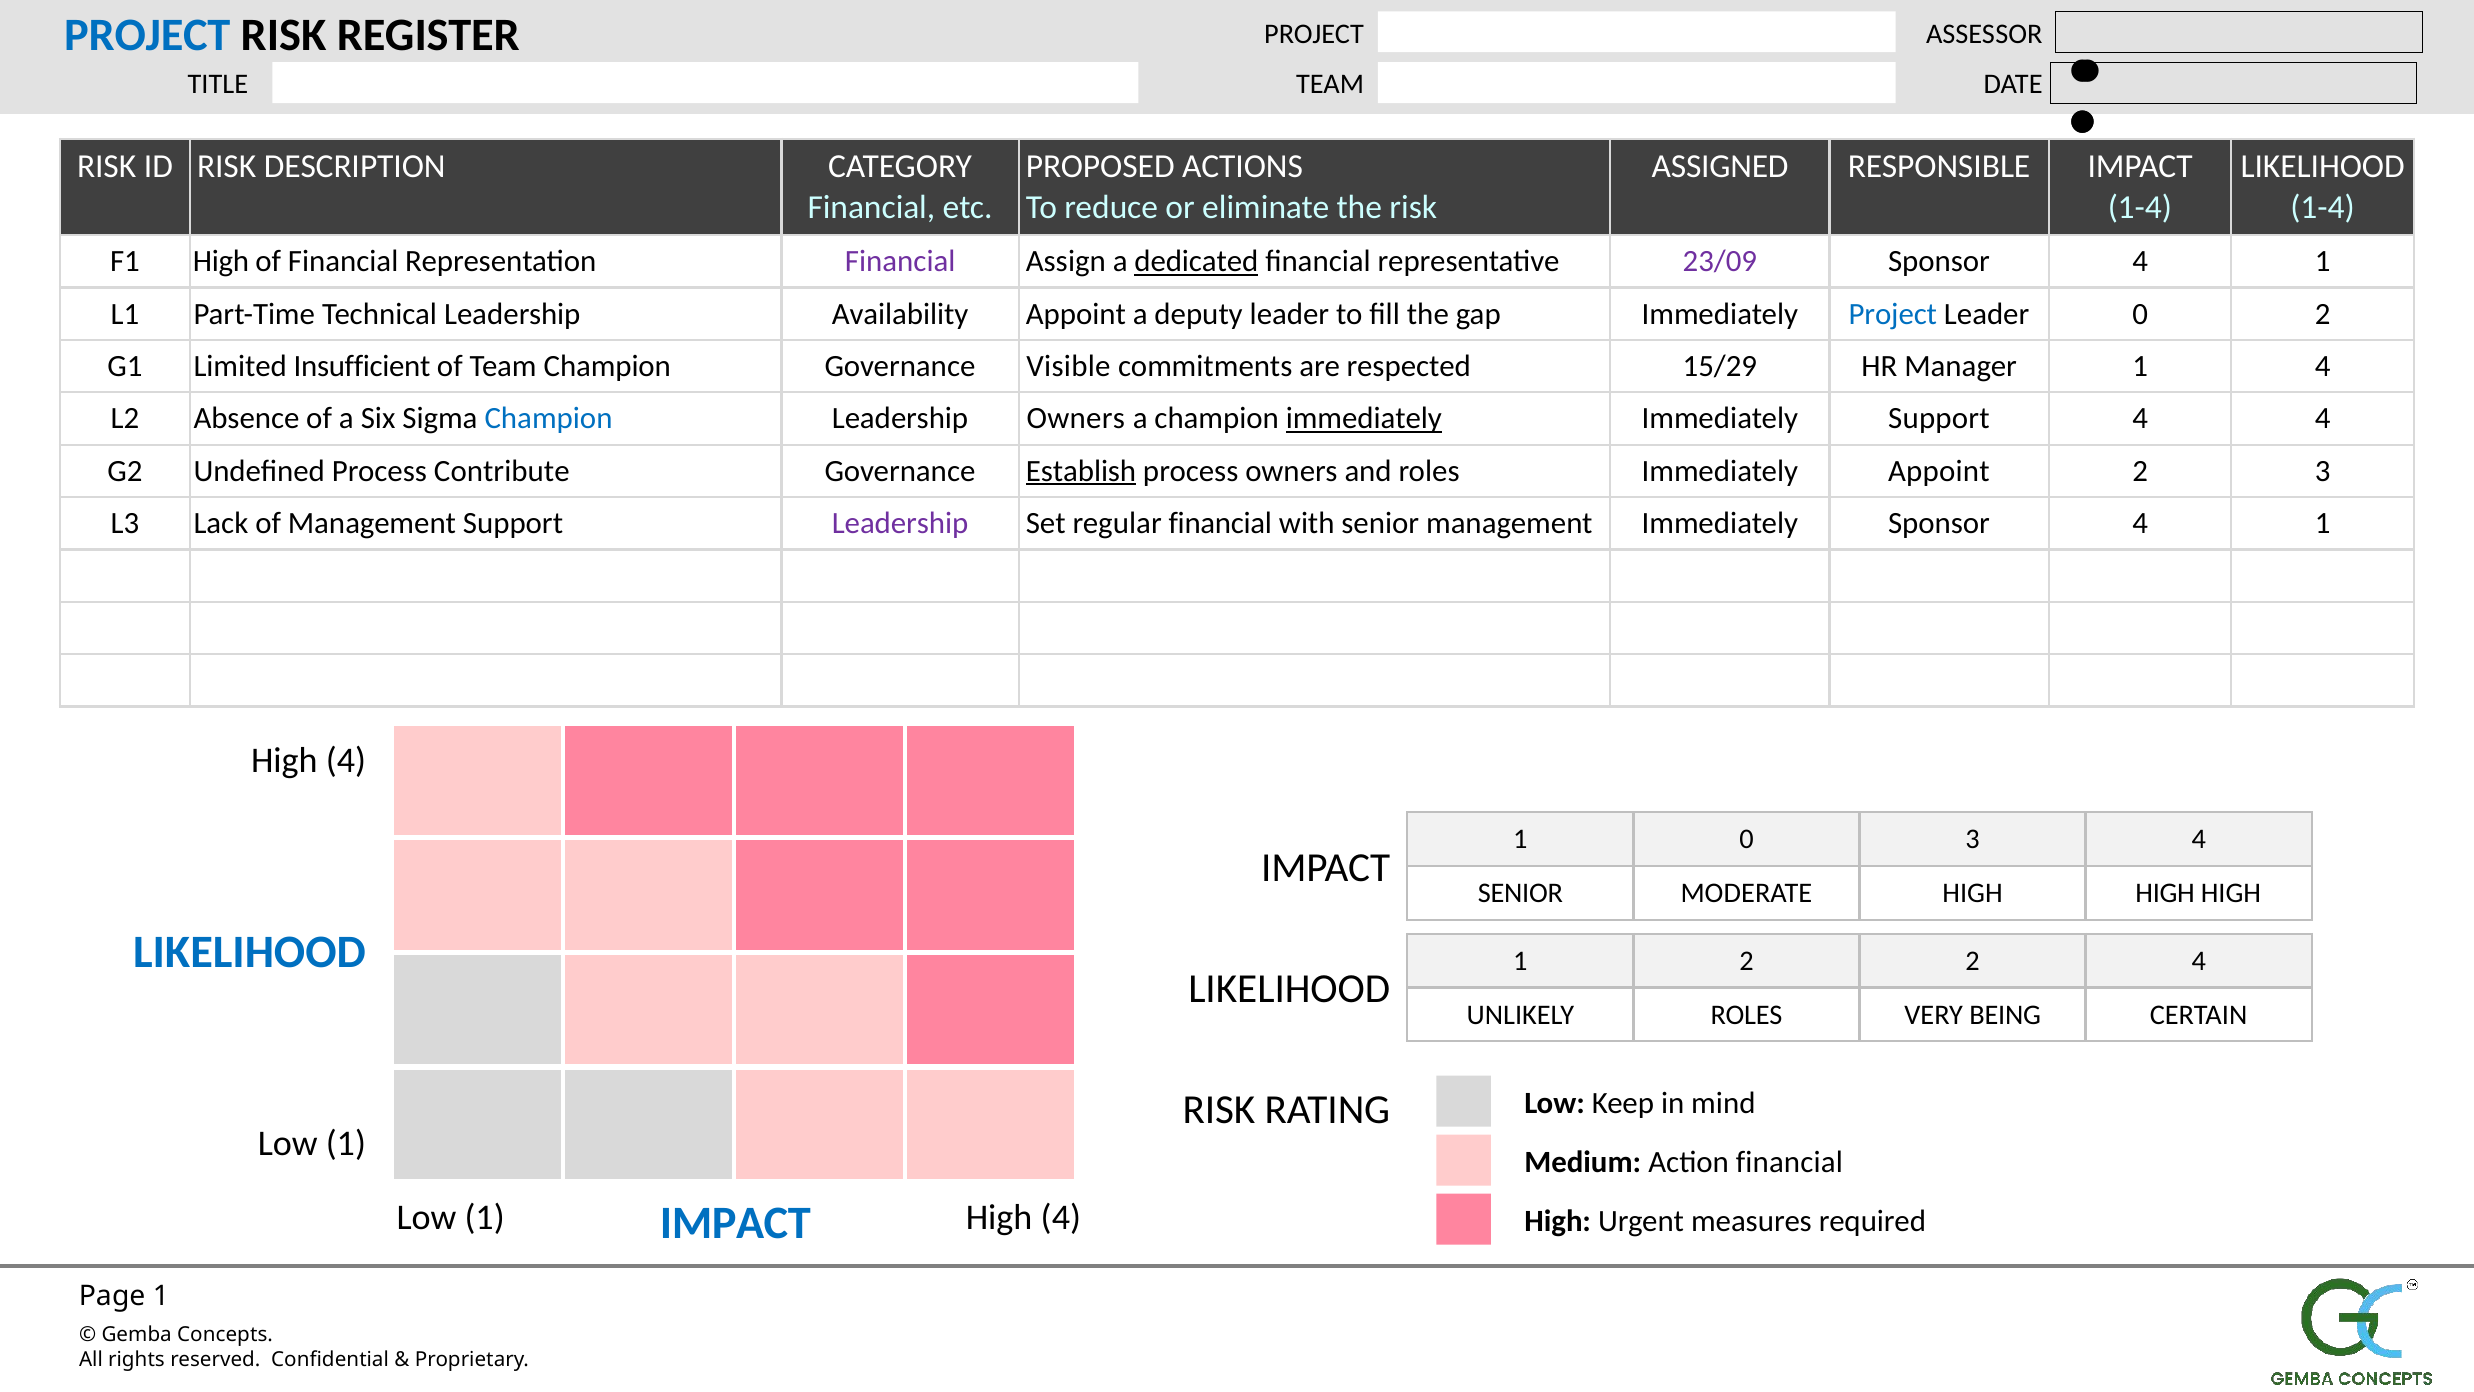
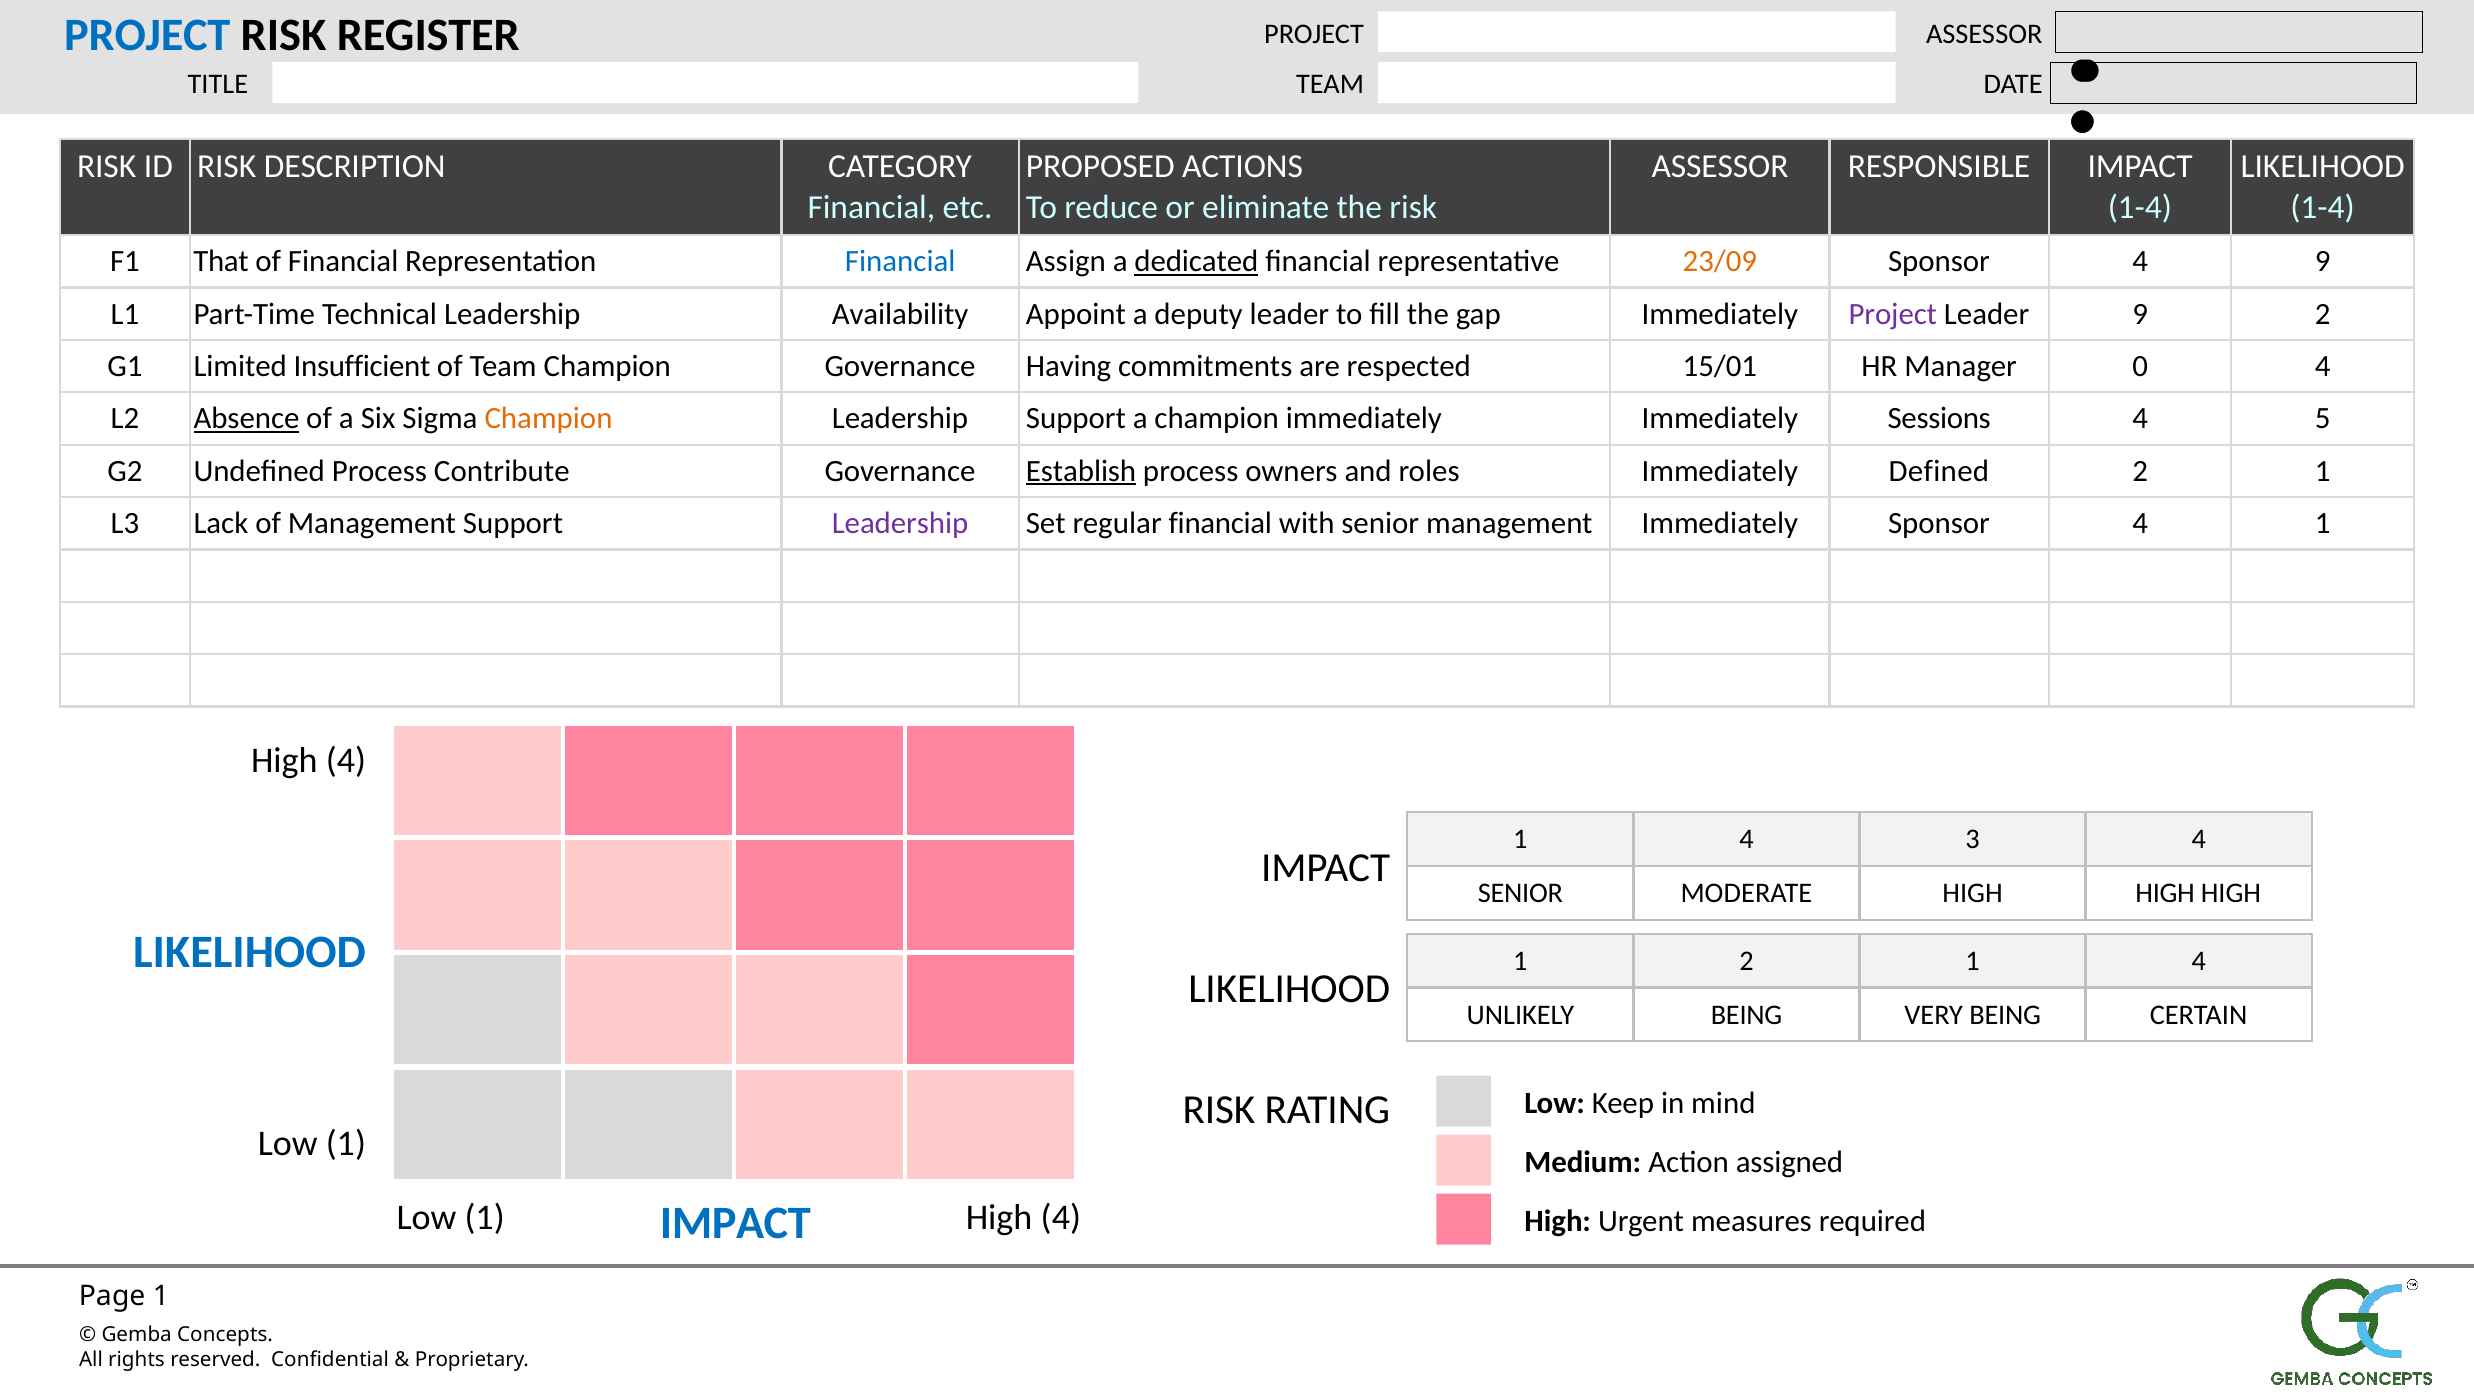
ASSIGNED at (1720, 167): ASSIGNED -> ASSESSOR
F1 High: High -> That
Financial at (900, 261) colour: purple -> blue
23/09 colour: purple -> orange
1 at (2323, 261): 1 -> 9
Project at (1893, 314) colour: blue -> purple
Leader 0: 0 -> 9
Visible: Visible -> Having
15/29: 15/29 -> 15/01
Manager 1: 1 -> 0
Absence underline: none -> present
Champion at (549, 419) colour: blue -> orange
Leadership Owners: Owners -> Support
immediately at (1364, 419) underline: present -> none
Immediately Support: Support -> Sessions
4 4: 4 -> 5
Immediately Appoint: Appoint -> Defined
3 at (2323, 471): 3 -> 1
0 at (1747, 839): 0 -> 4
1 2 2: 2 -> 1
UNLIKELY ROLES: ROLES -> BEING
Action financial: financial -> assigned
